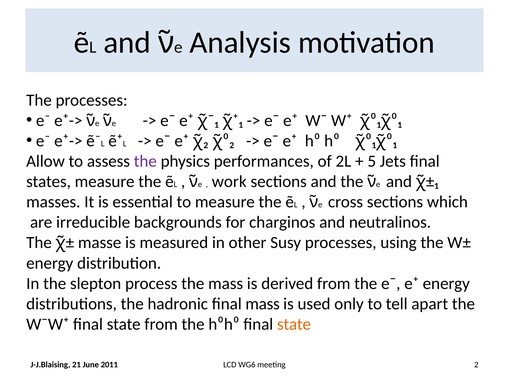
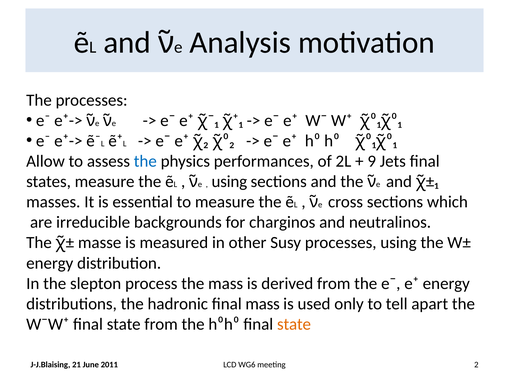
the at (145, 161) colour: purple -> blue
5: 5 -> 9
work at (229, 181): work -> using
